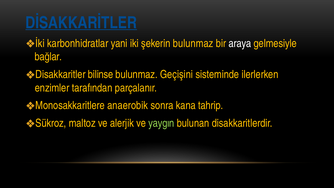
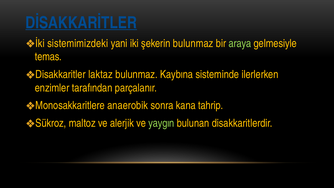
karbonhidratlar: karbonhidratlar -> sistemimizdeki
araya colour: white -> light green
bağlar: bağlar -> temas
bilinse: bilinse -> laktaz
Geçişini: Geçişini -> Kaybına
